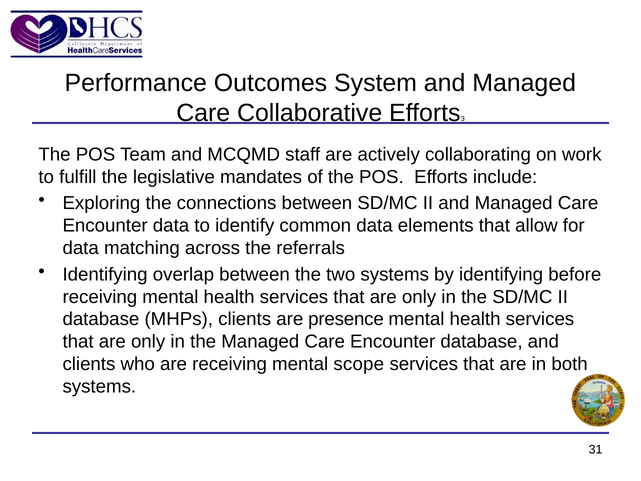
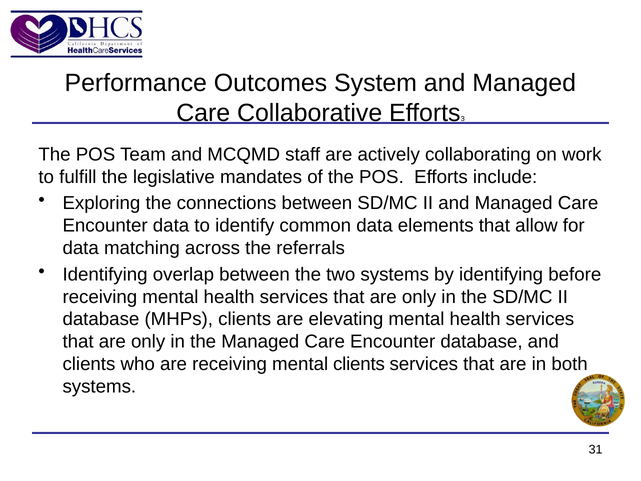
presence: presence -> elevating
mental scope: scope -> clients
